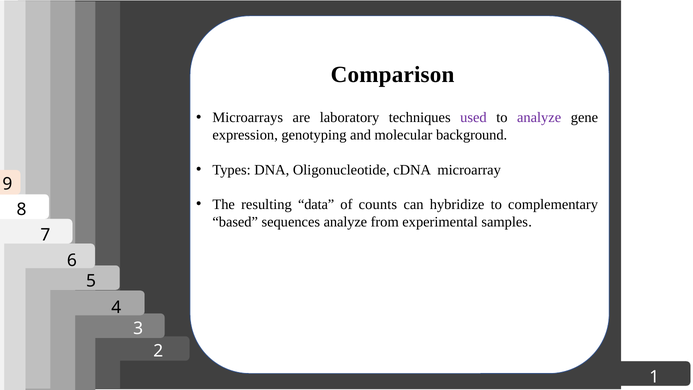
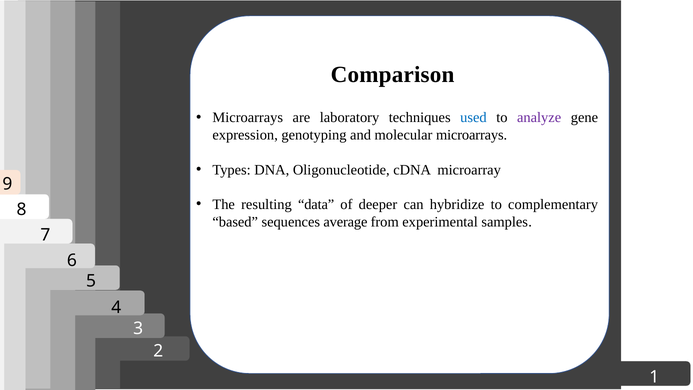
used colour: purple -> blue
molecular background: background -> microarrays
counts: counts -> deeper
sequences analyze: analyze -> average
